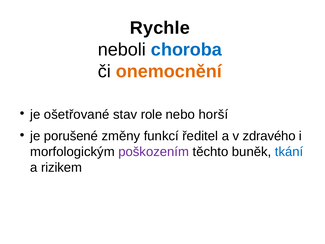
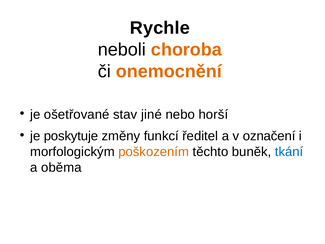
choroba colour: blue -> orange
role: role -> jiné
porušené: porušené -> poskytuje
zdravého: zdravého -> označení
poškozením colour: purple -> orange
rizikem: rizikem -> oběma
